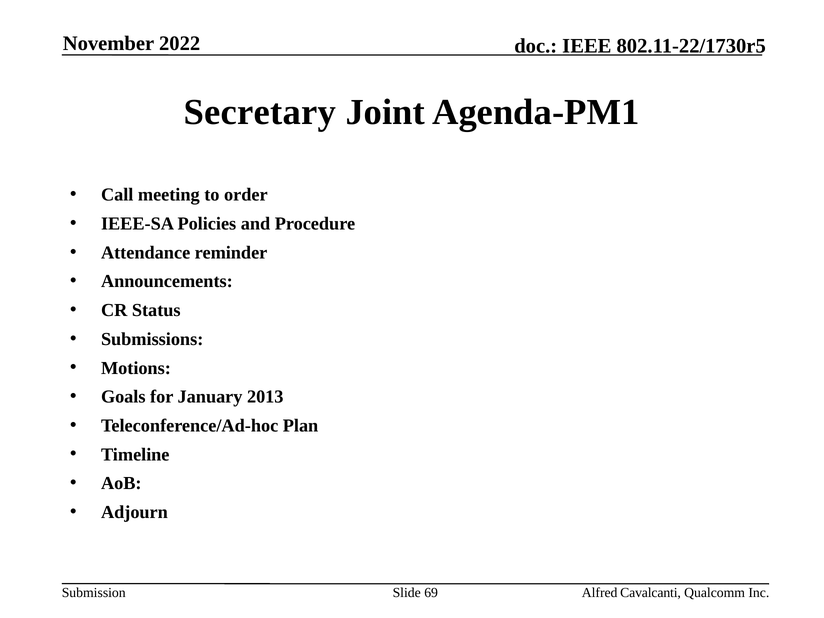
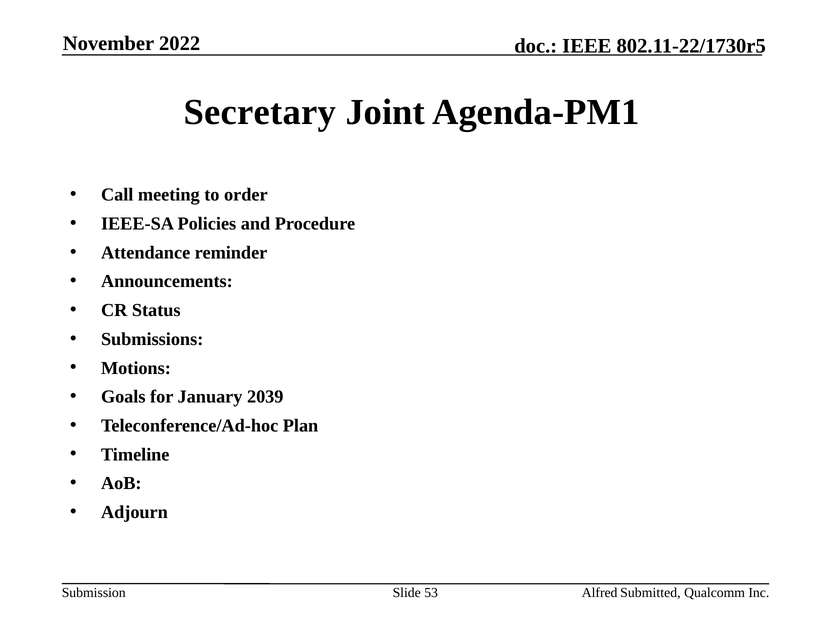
2013: 2013 -> 2039
69: 69 -> 53
Cavalcanti: Cavalcanti -> Submitted
